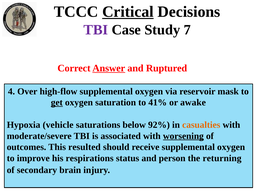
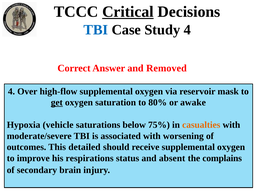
TBI at (96, 30) colour: purple -> blue
Study 7: 7 -> 4
Answer underline: present -> none
Ruptured: Ruptured -> Removed
41%: 41% -> 80%
92%: 92% -> 75%
worsening underline: present -> none
resulted: resulted -> detailed
person: person -> absent
returning: returning -> complains
